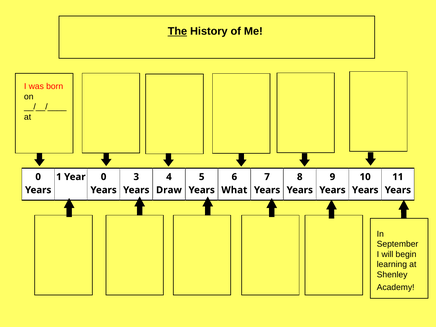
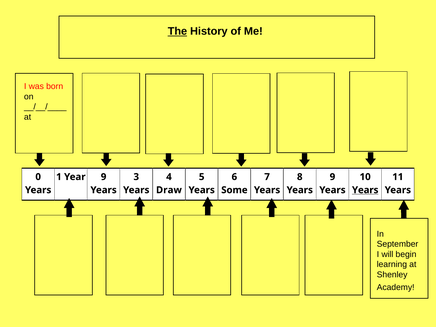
Year 0: 0 -> 9
What: What -> Some
Years at (365, 190) underline: none -> present
